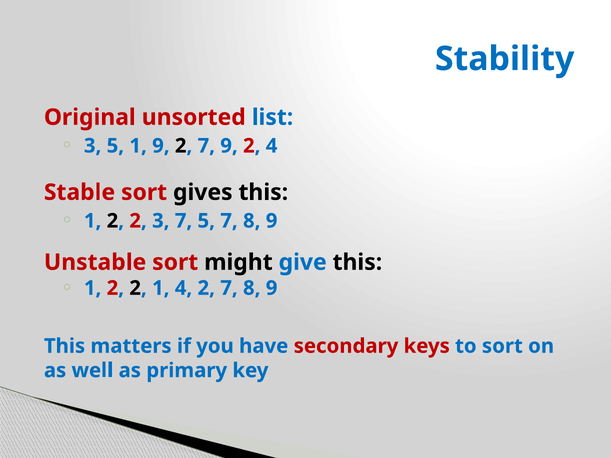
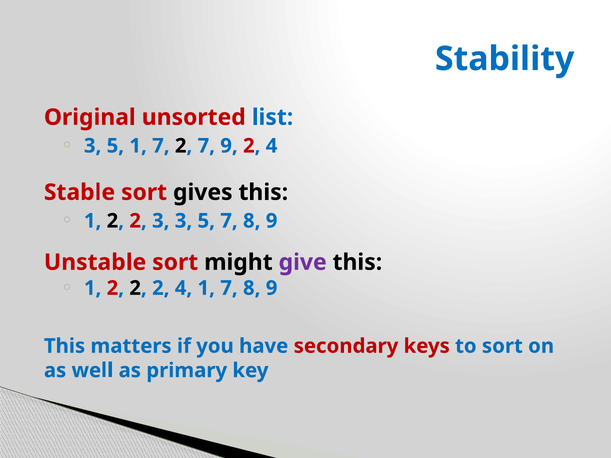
5 1 9: 9 -> 7
3 7: 7 -> 3
give colour: blue -> purple
2 2 1: 1 -> 2
4 2: 2 -> 1
